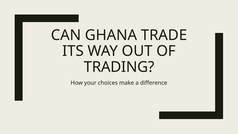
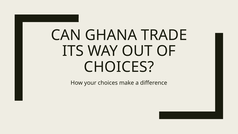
TRADING at (119, 67): TRADING -> CHOICES
